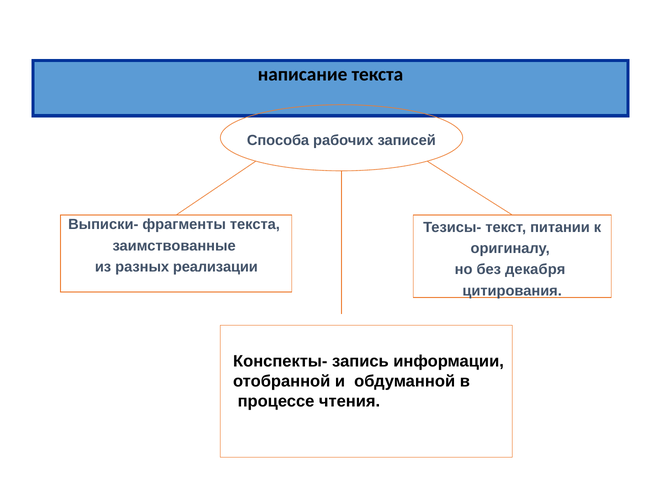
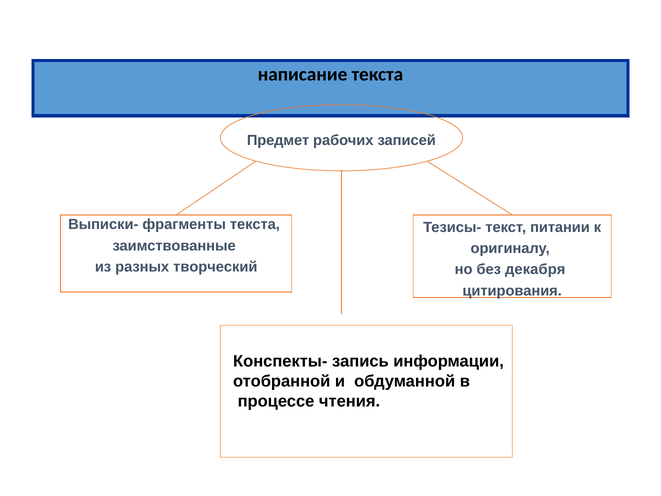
Способа: Способа -> Предмет
реализации: реализации -> творческий
